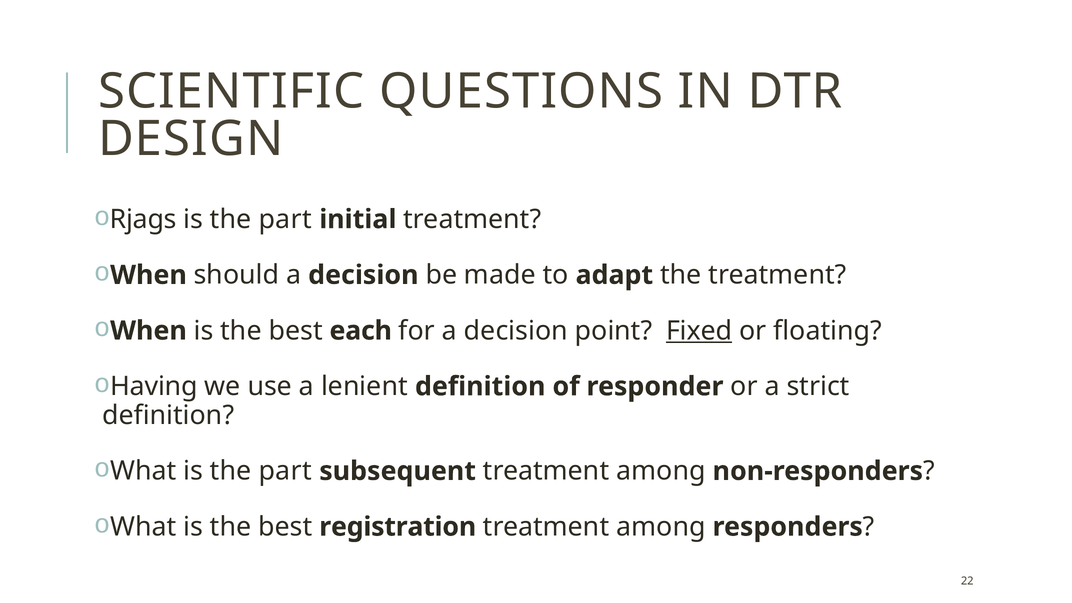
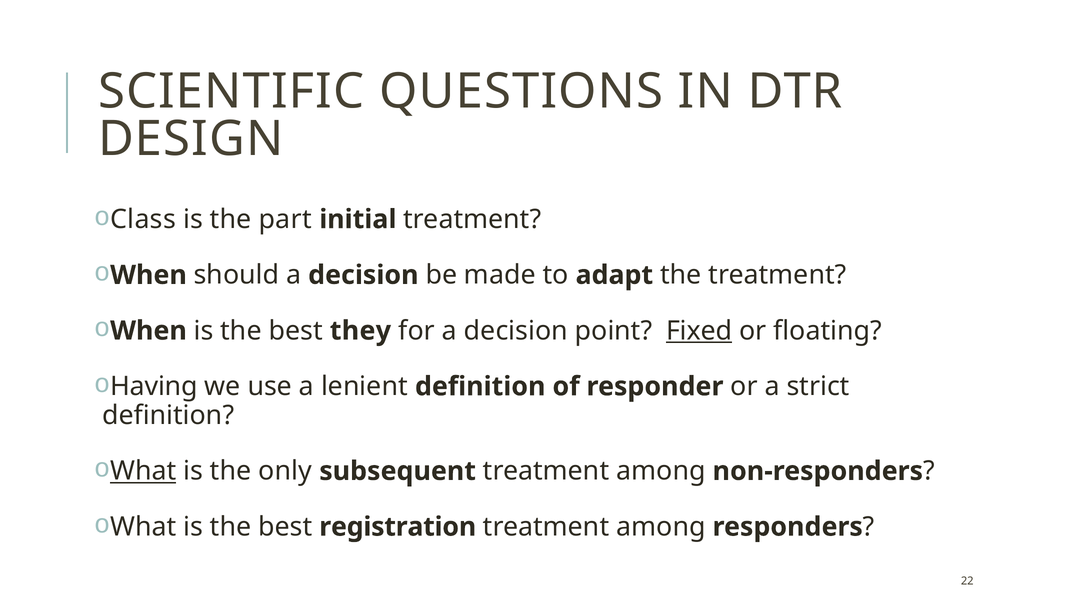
Rjags: Rjags -> Class
each: each -> they
What at (143, 471) underline: none -> present
part at (285, 471): part -> only
